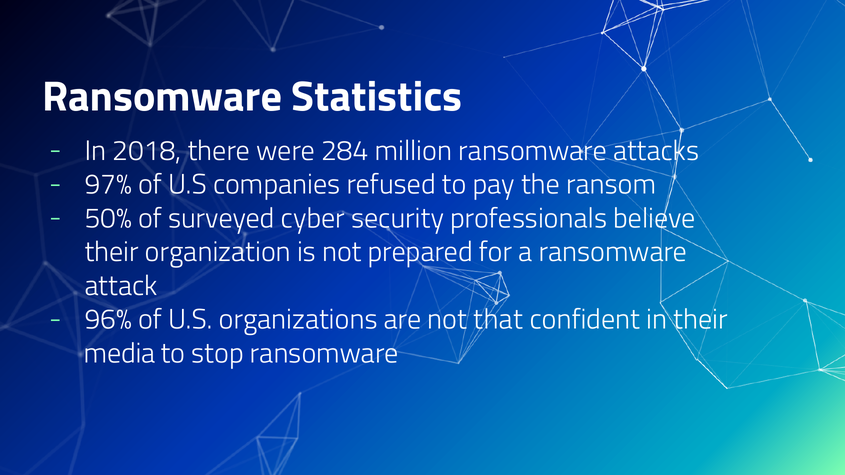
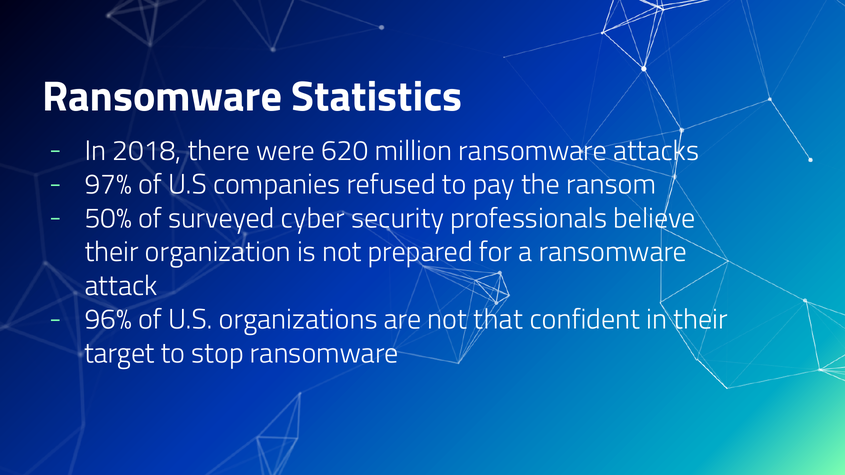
284: 284 -> 620
media: media -> target
